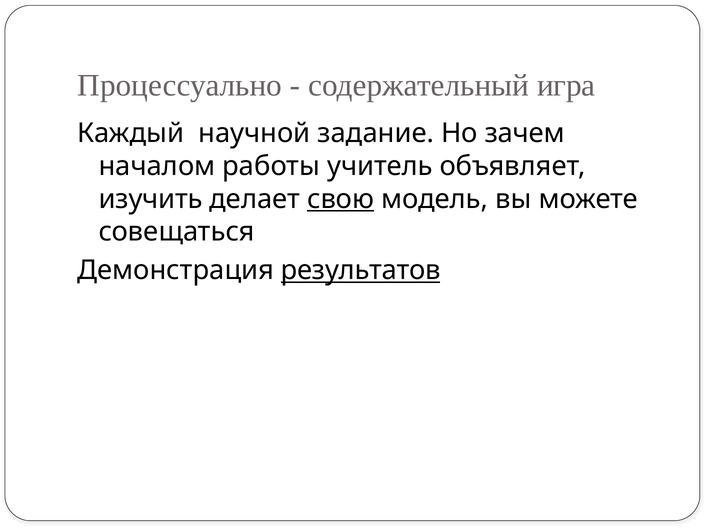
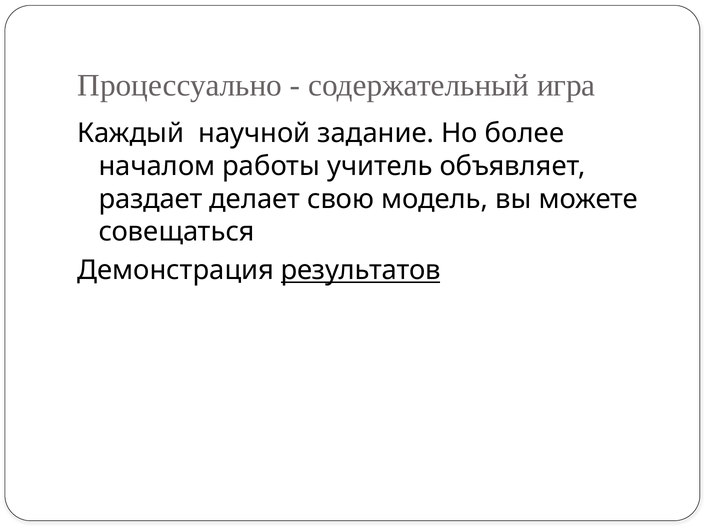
зачем: зачем -> более
изучить: изучить -> раздает
свою underline: present -> none
